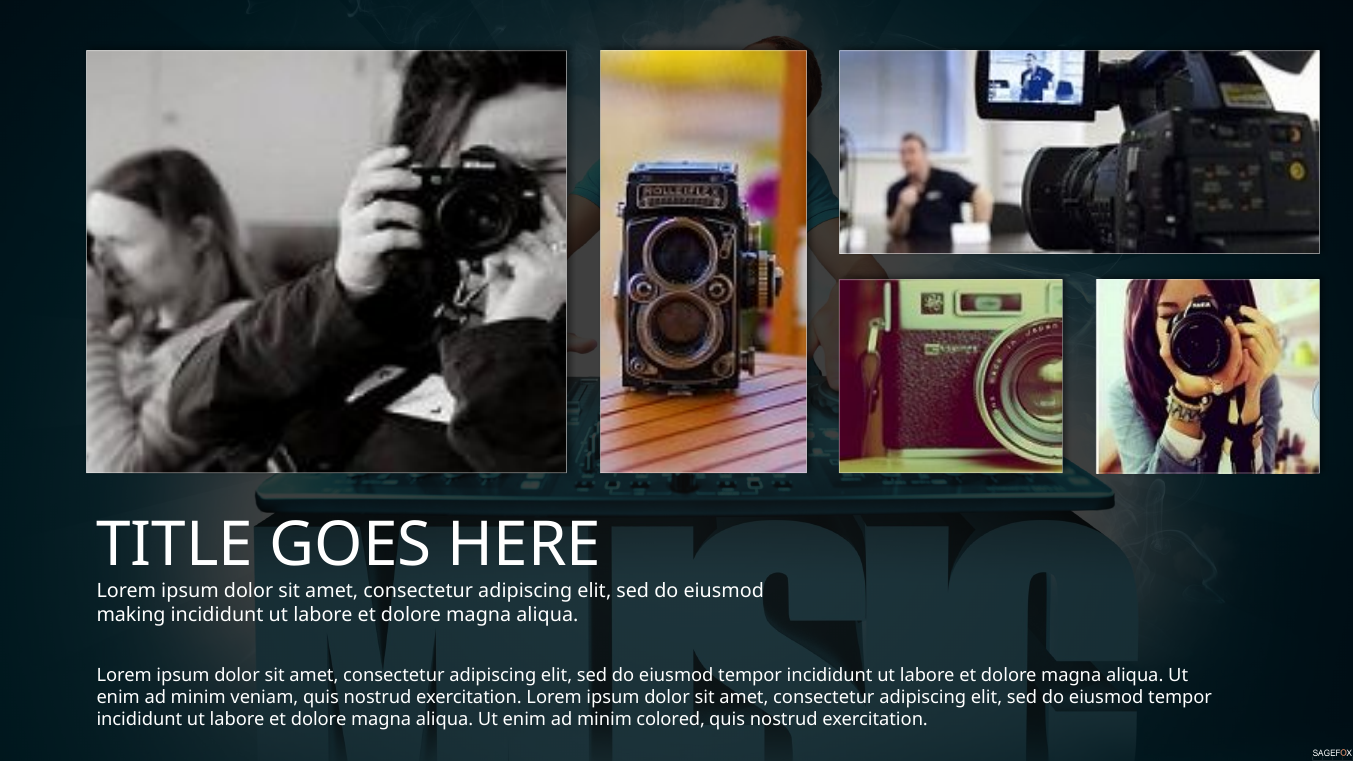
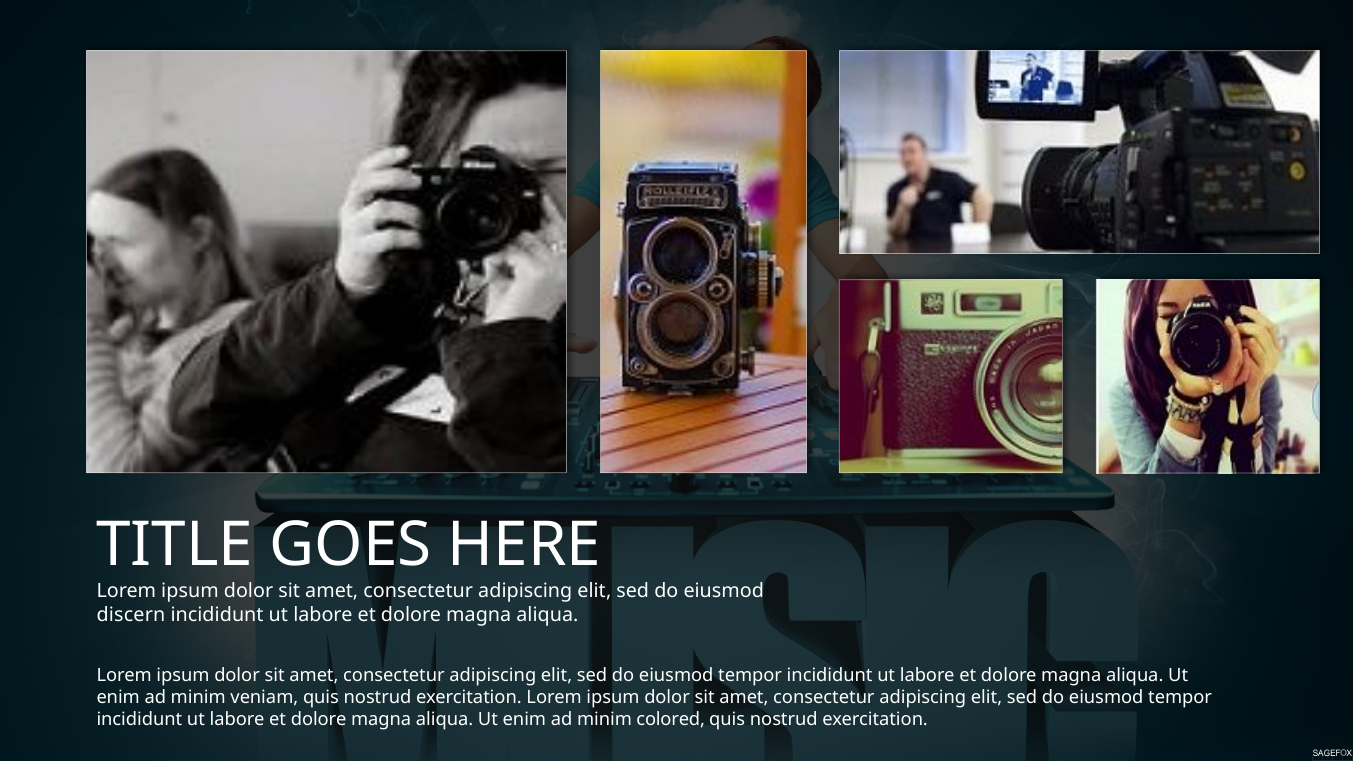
making: making -> discern
